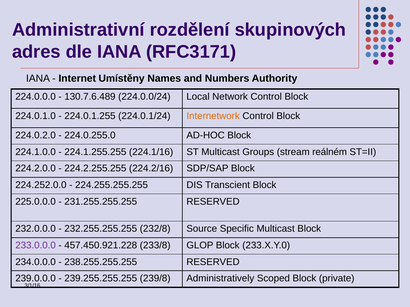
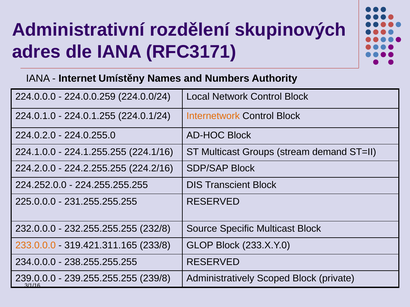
130.7.6.489: 130.7.6.489 -> 224.0.0.259
reálném: reálném -> demand
233.0.0.0 colour: purple -> orange
457.450.921.228: 457.450.921.228 -> 319.421.311.165
